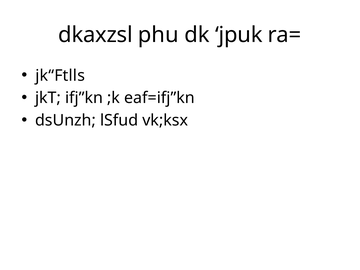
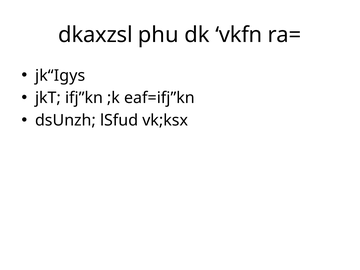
jpuk: jpuk -> vkfn
jk“Ftlls: jk“Ftlls -> jk“Igys
